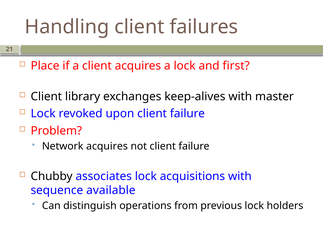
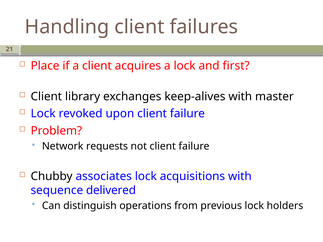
Network acquires: acquires -> requests
available: available -> delivered
